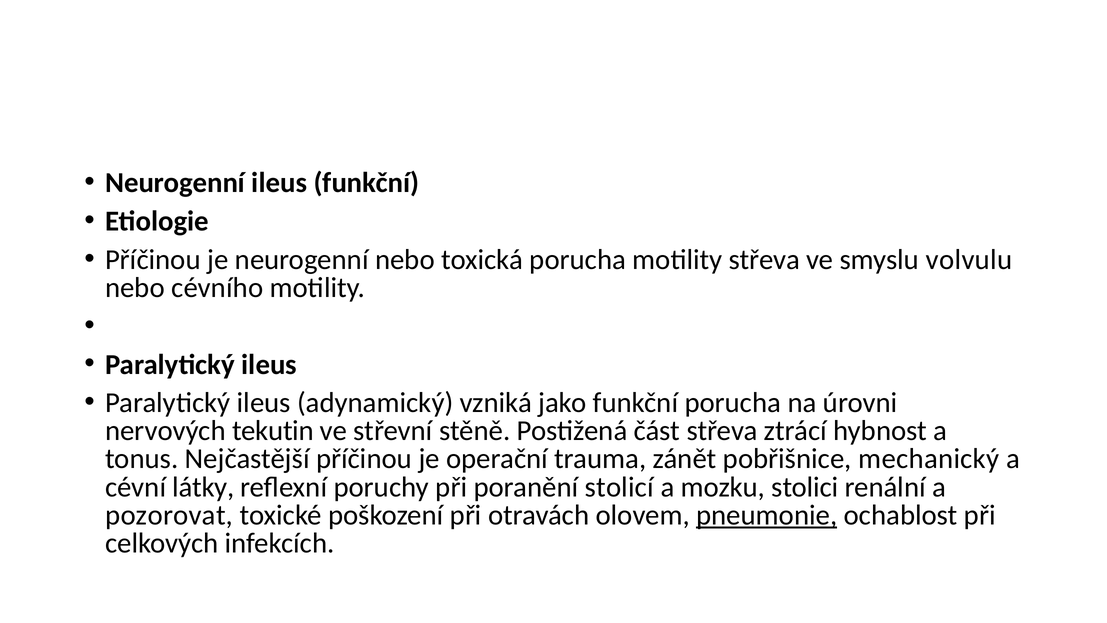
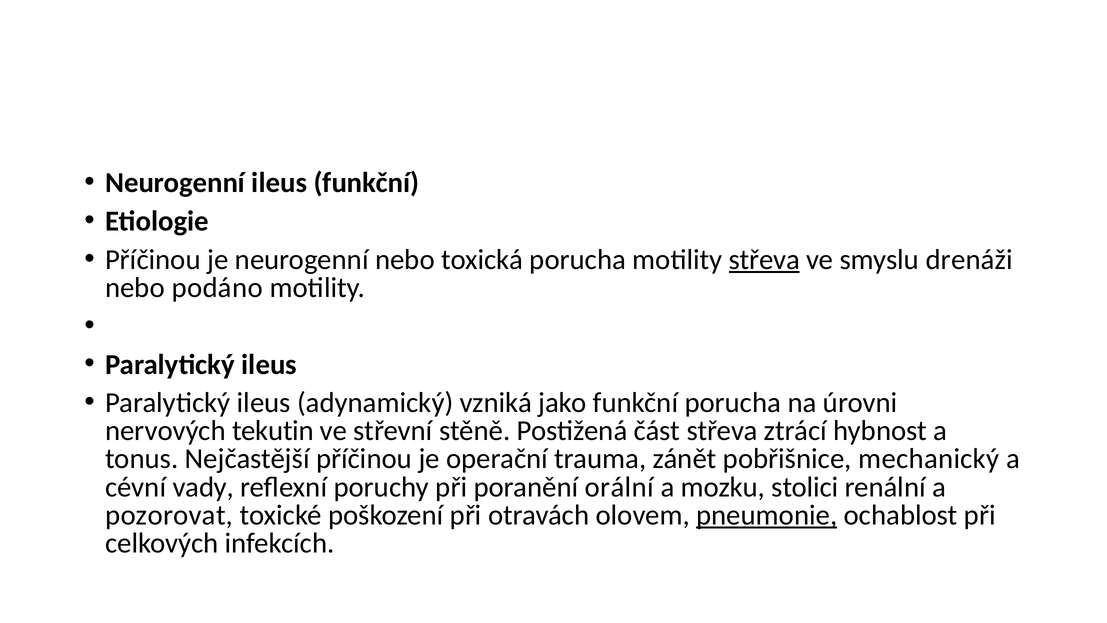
střeva at (764, 260) underline: none -> present
volvulu: volvulu -> drenáži
cévního: cévního -> podáno
látky: látky -> vady
stolicí: stolicí -> orální
